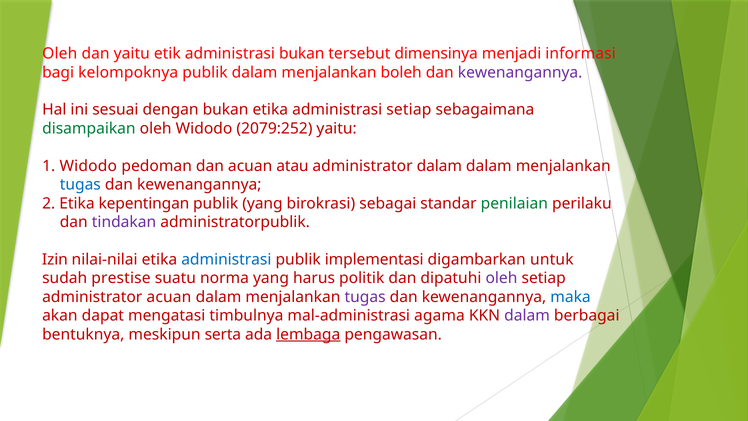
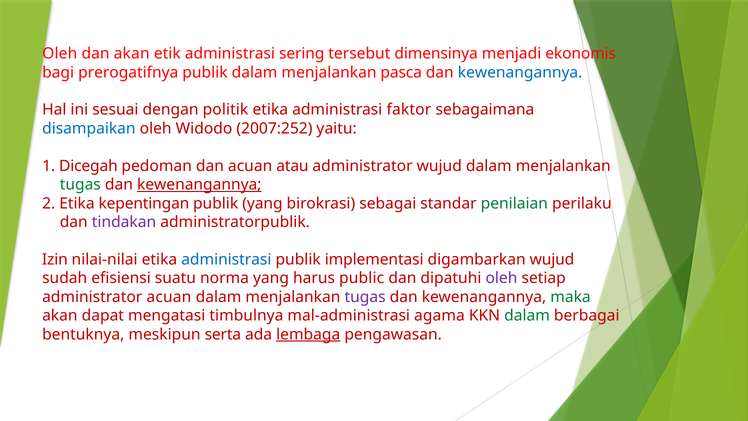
dan yaitu: yaitu -> akan
administrasi bukan: bukan -> sering
informasi: informasi -> ekonomis
kelompoknya: kelompoknya -> prerogatifnya
boleh: boleh -> pasca
kewenangannya at (520, 72) colour: purple -> blue
dengan bukan: bukan -> politik
administrasi setiap: setiap -> faktor
disampaikan colour: green -> blue
2079:252: 2079:252 -> 2007:252
1 Widodo: Widodo -> Dicegah
administrator dalam: dalam -> wujud
tugas at (80, 185) colour: blue -> green
kewenangannya at (199, 185) underline: none -> present
digambarkan untuk: untuk -> wujud
prestise: prestise -> efisiensi
politik: politik -> public
maka colour: blue -> green
dalam at (527, 316) colour: purple -> green
